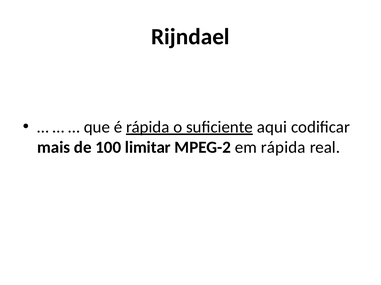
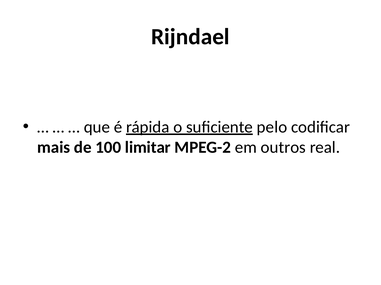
aqui: aqui -> pelo
em rápida: rápida -> outros
